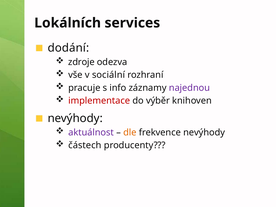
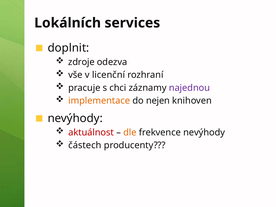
dodání: dodání -> doplnit
sociální: sociální -> licenční
info: info -> chci
implementace colour: red -> orange
výběr: výběr -> nejen
aktuálnost colour: purple -> red
